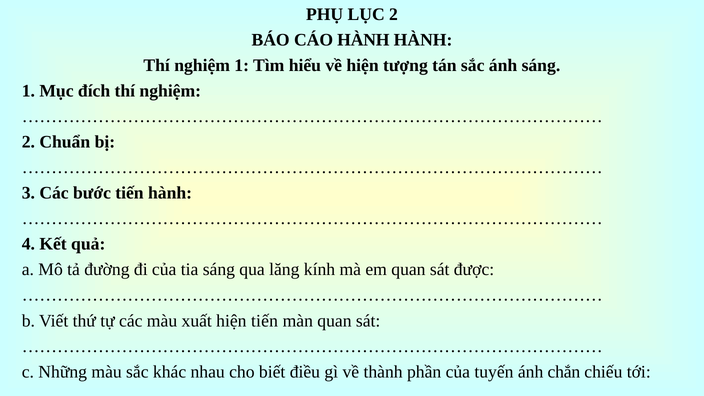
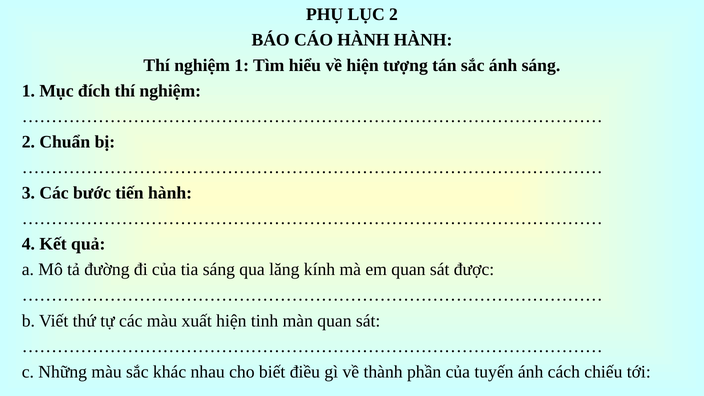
hiện tiến: tiến -> tinh
chắn: chắn -> cách
